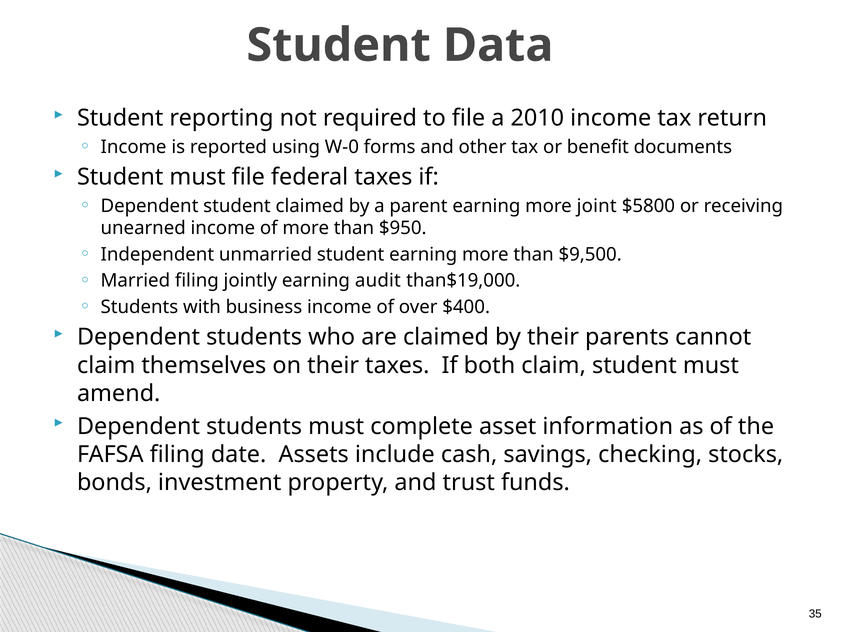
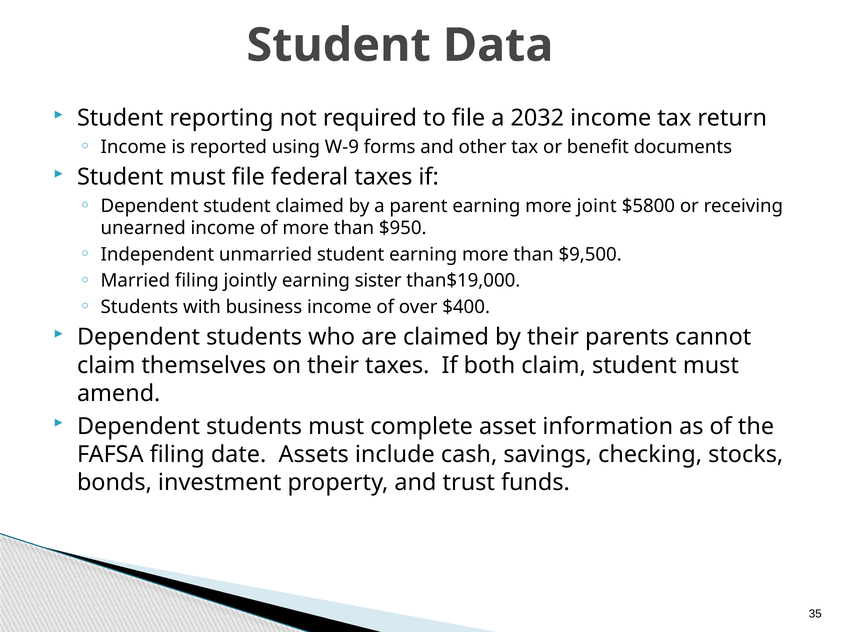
2010: 2010 -> 2032
W-0: W-0 -> W-9
audit: audit -> sister
